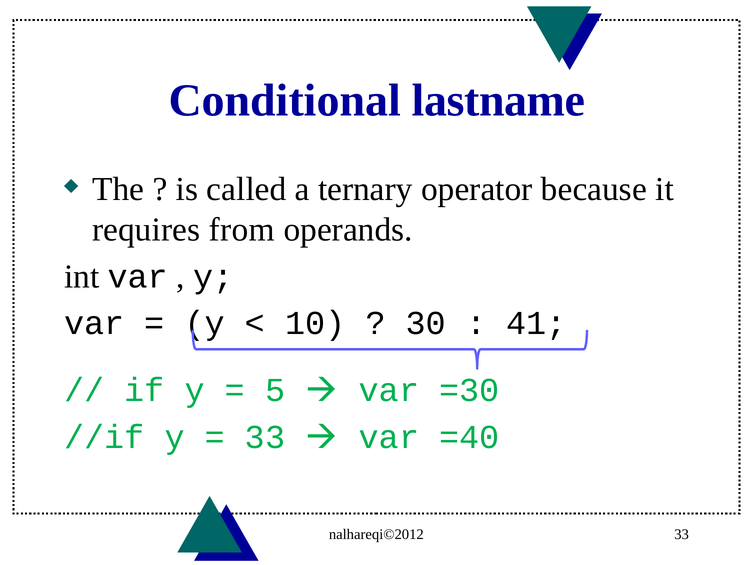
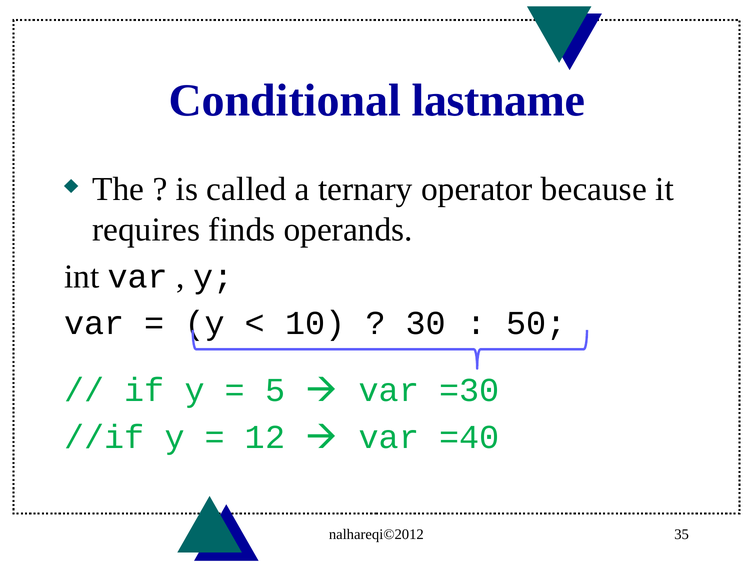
from: from -> finds
41: 41 -> 50
33 at (265, 437): 33 -> 12
nalhareqi©2012 33: 33 -> 35
